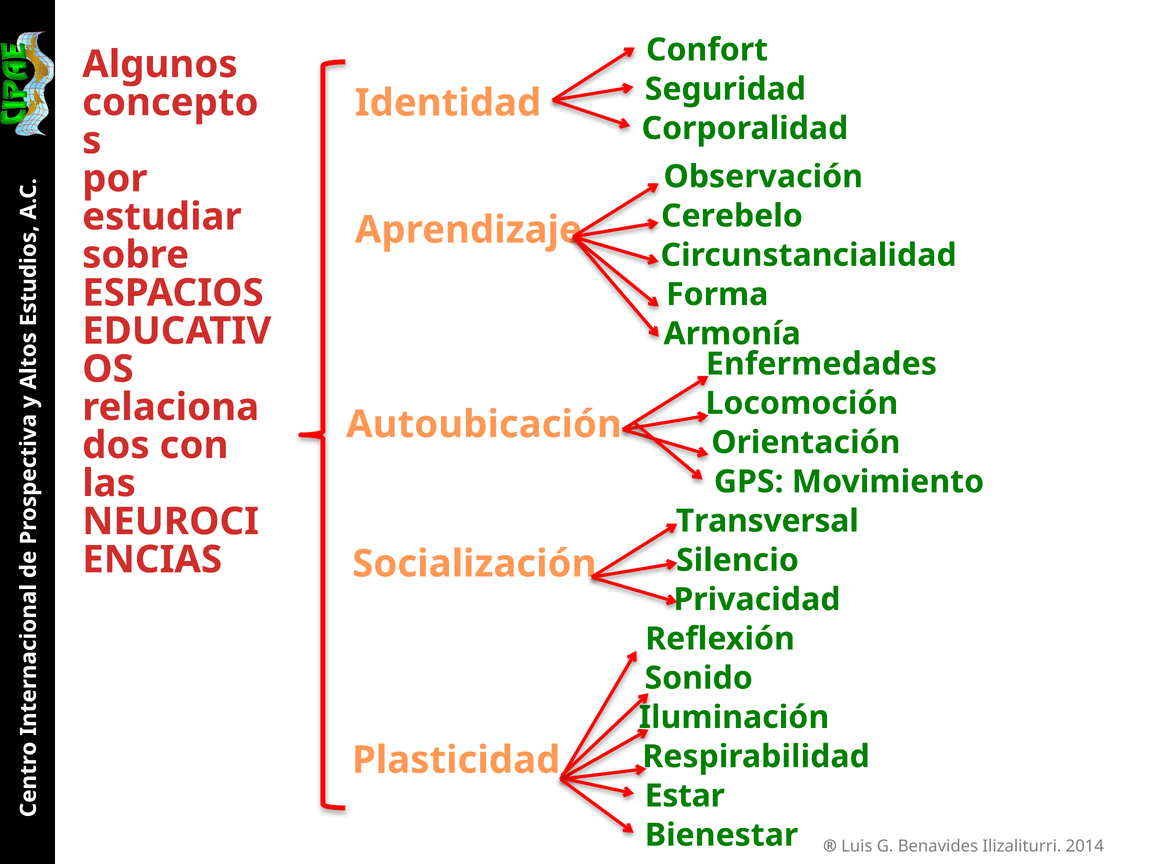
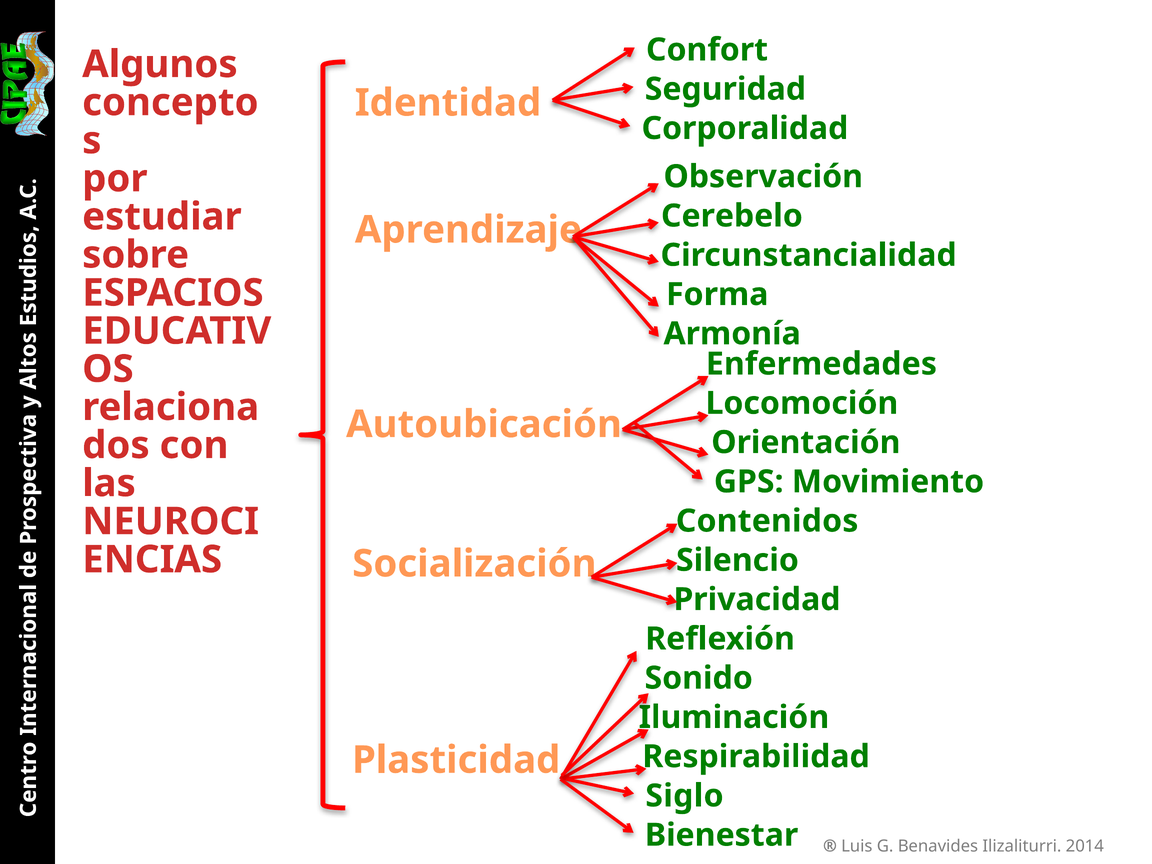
Transversal: Transversal -> Contenidos
Estar: Estar -> Siglo
